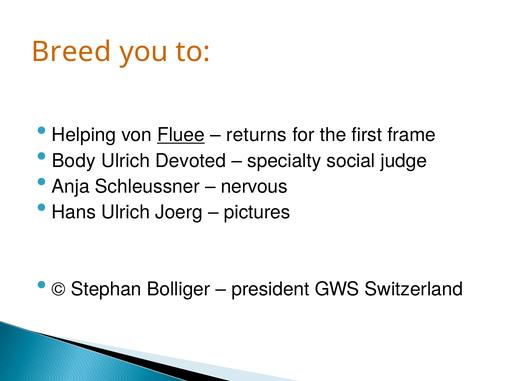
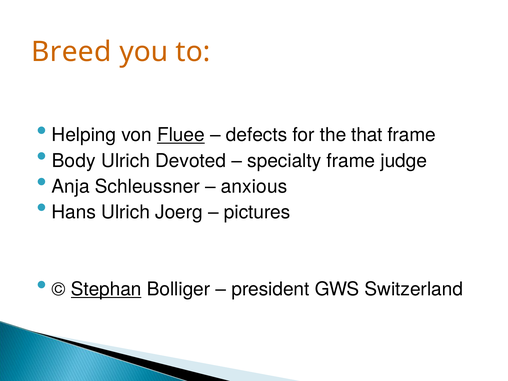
returns: returns -> defects
first: first -> that
specialty social: social -> frame
nervous: nervous -> anxious
Stephan underline: none -> present
